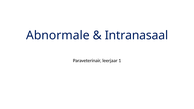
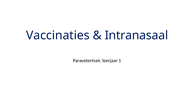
Abnormale: Abnormale -> Vaccinaties
